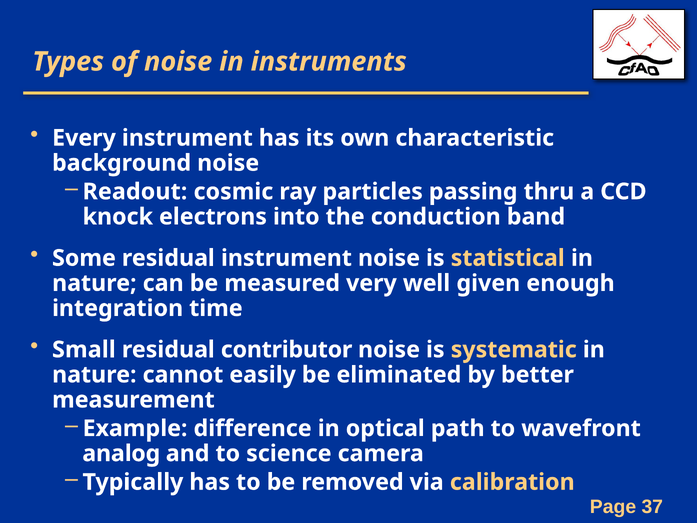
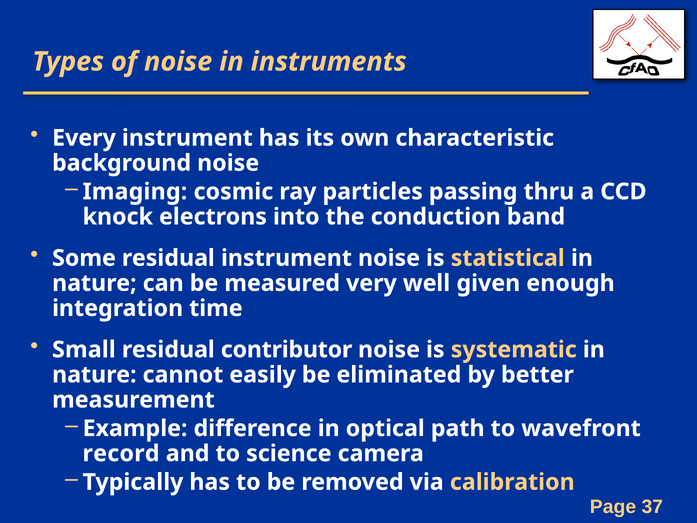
Readout: Readout -> Imaging
analog: analog -> record
